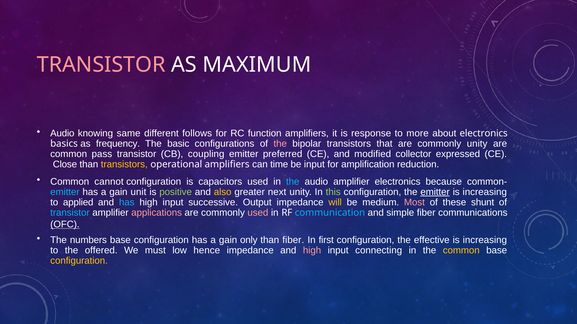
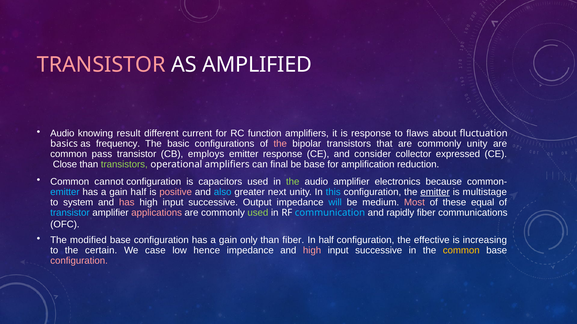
MAXIMUM: MAXIMUM -> AMPLIFIED
same: same -> result
follows: follows -> current
more: more -> flaws
about electronics: electronics -> fluctuation
coupling: coupling -> employs
emitter preferred: preferred -> response
modified: modified -> consider
transistors at (124, 165) colour: yellow -> light green
time: time -> final
be input: input -> base
the at (293, 182) colour: light blue -> light green
gain unit: unit -> half
positive colour: light green -> pink
also colour: yellow -> light blue
this colour: light green -> light blue
increasing at (485, 192): increasing -> multistage
applied: applied -> system
has at (127, 203) colour: light blue -> pink
will colour: yellow -> light blue
shunt: shunt -> equal
used at (258, 213) colour: pink -> light green
simple: simple -> rapidly
OFC underline: present -> none
numbers: numbers -> modified
In first: first -> half
offered: offered -> certain
must: must -> case
connecting at (379, 251): connecting -> successive
configuration at (79, 261) colour: yellow -> pink
